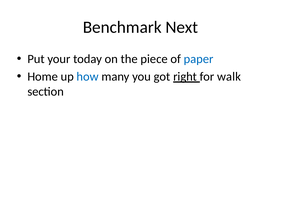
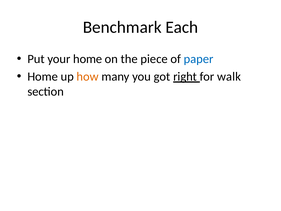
Next: Next -> Each
your today: today -> home
how colour: blue -> orange
